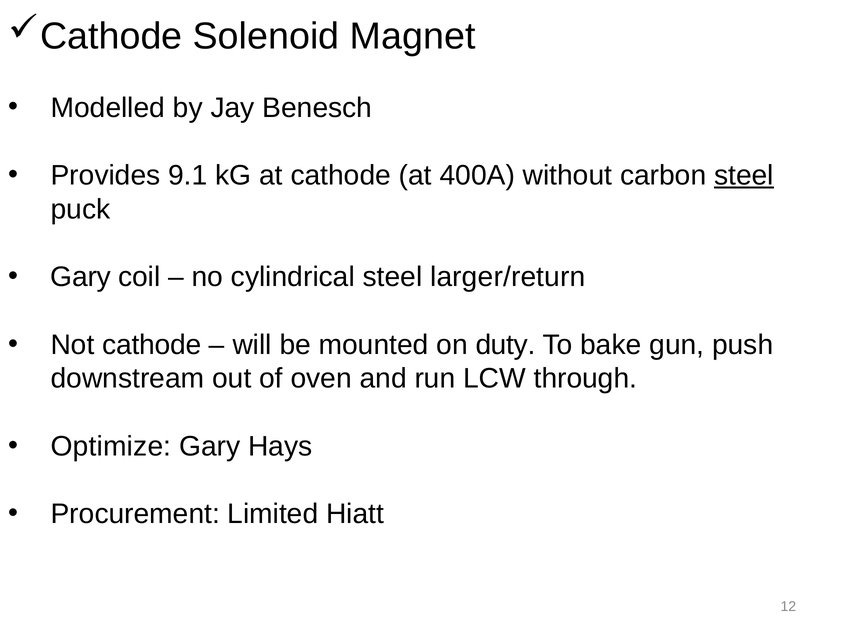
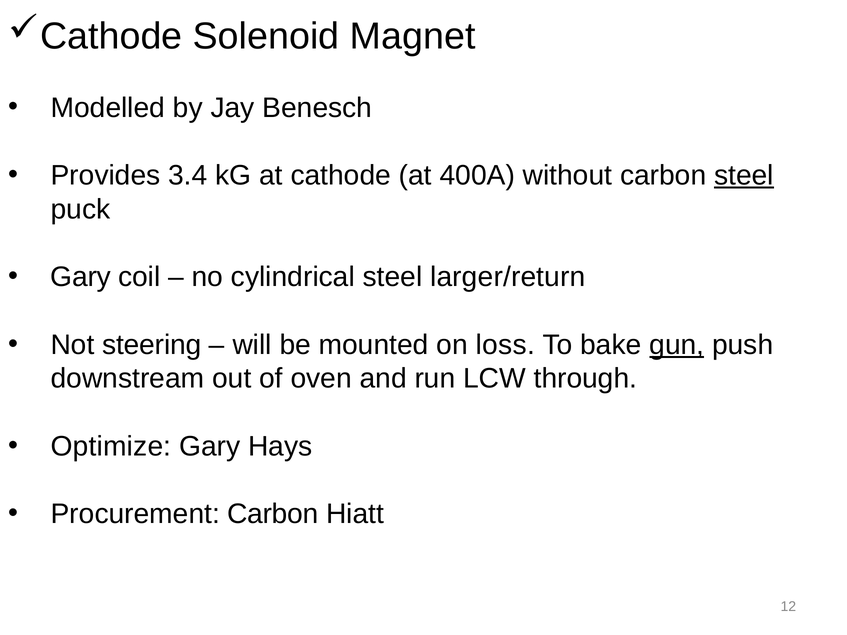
9.1: 9.1 -> 3.4
Not cathode: cathode -> steering
duty: duty -> loss
gun underline: none -> present
Procurement Limited: Limited -> Carbon
